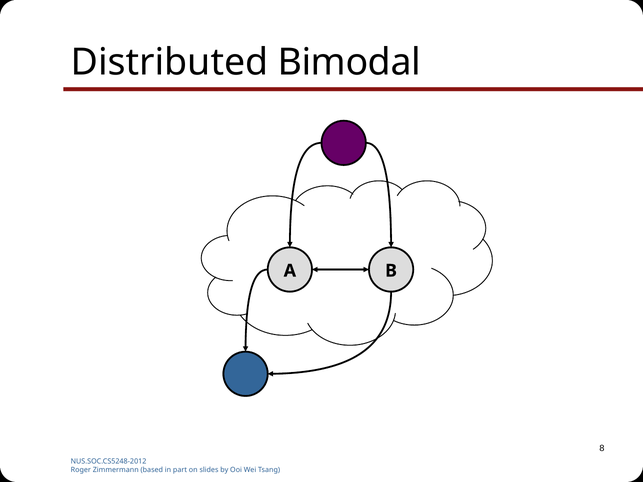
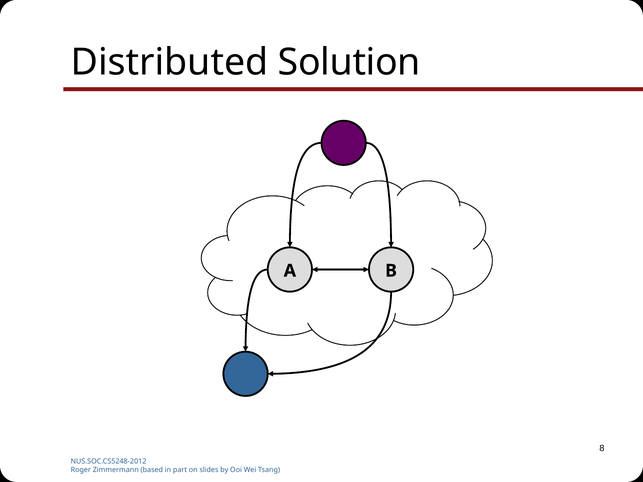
Bimodal: Bimodal -> Solution
